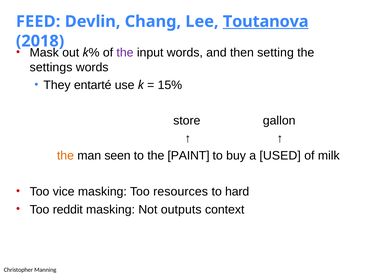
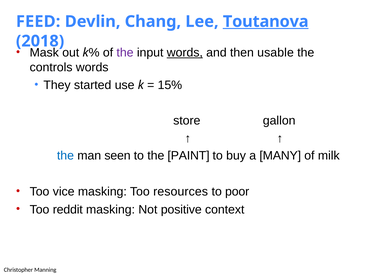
words at (185, 53) underline: none -> present
setting: setting -> usable
settings: settings -> controls
entarté: entarté -> started
the at (65, 156) colour: orange -> blue
USED: USED -> MANY
hard: hard -> poor
outputs: outputs -> positive
